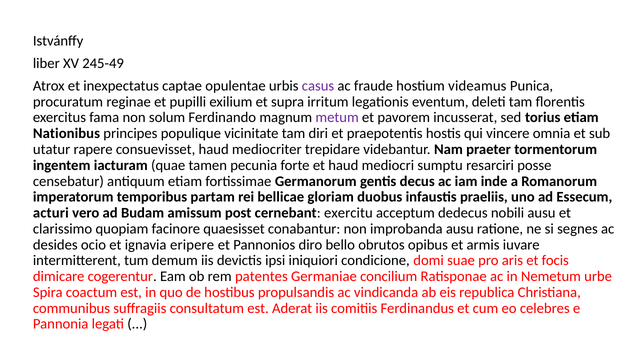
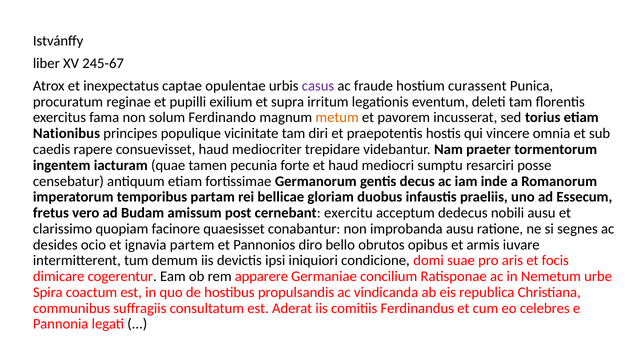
245-49: 245-49 -> 245-67
videamus: videamus -> curassent
metum colour: purple -> orange
utatur: utatur -> caedis
acturi: acturi -> fretus
eripere: eripere -> partem
patentes: patentes -> apparere
